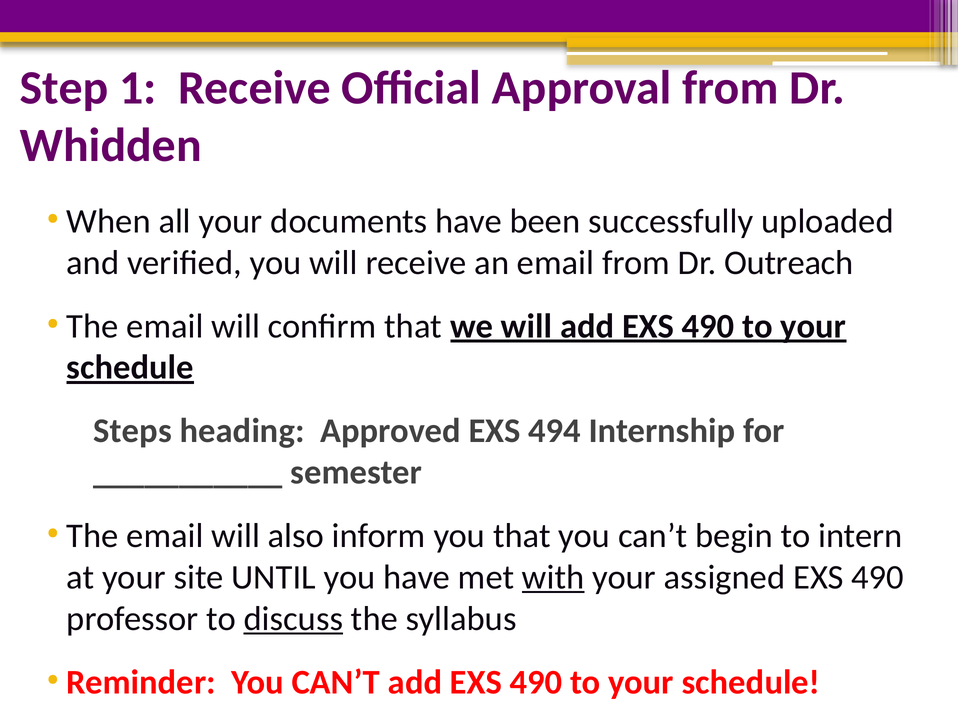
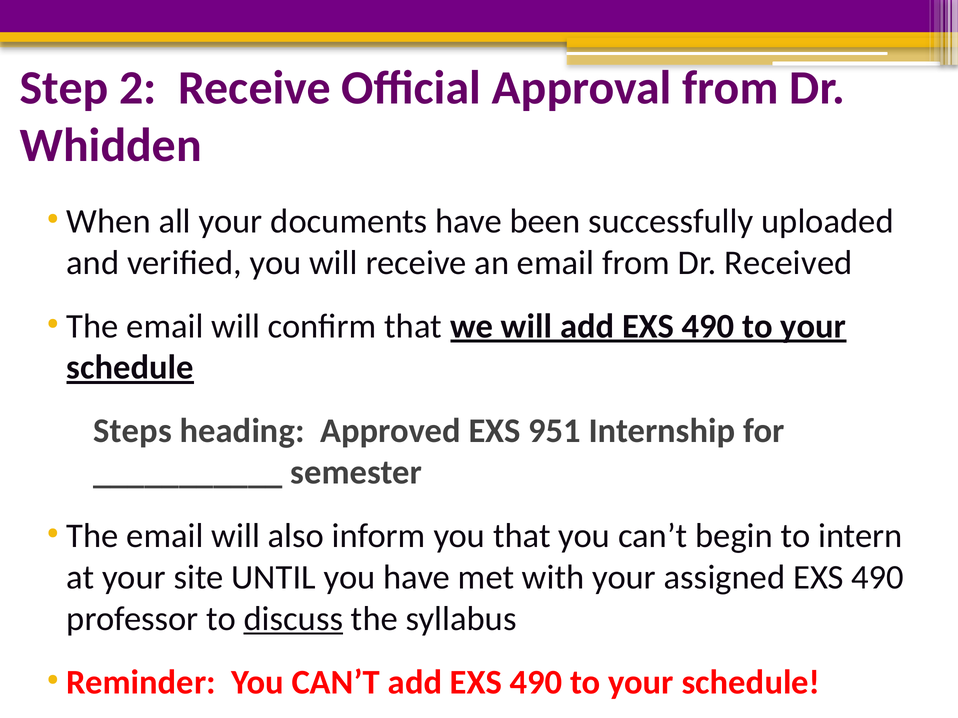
1: 1 -> 2
Outreach: Outreach -> Received
494: 494 -> 951
with underline: present -> none
